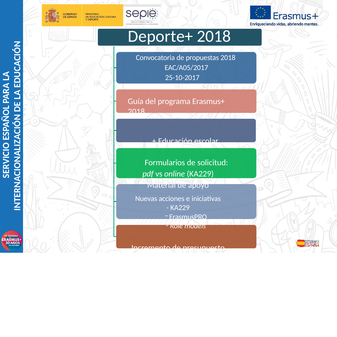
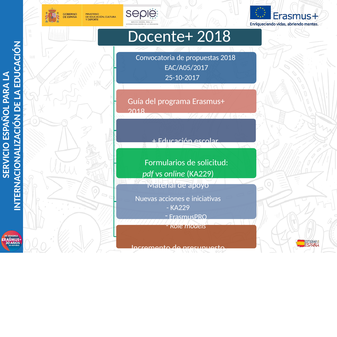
Deporte+: Deporte+ -> Docente+
